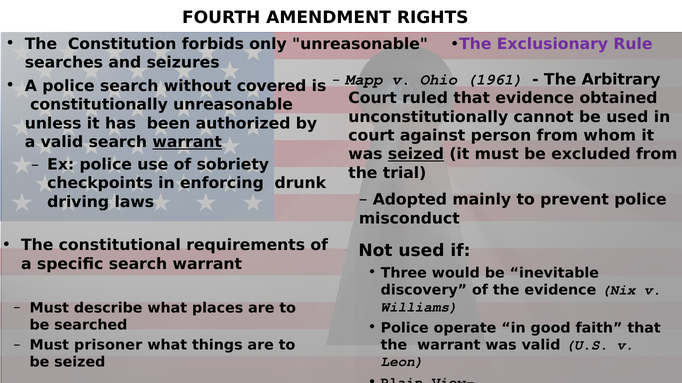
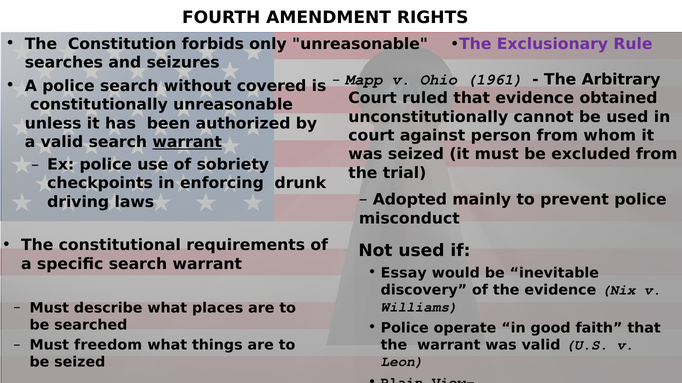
seized at (416, 155) underline: present -> none
Three: Three -> Essay
prisoner: prisoner -> freedom
